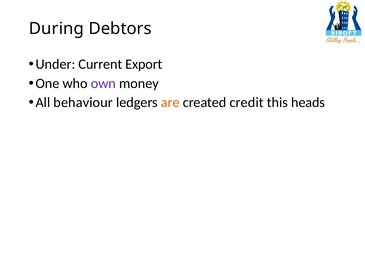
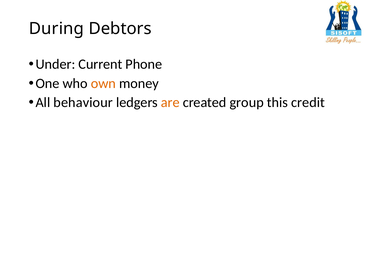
Export: Export -> Phone
own colour: purple -> orange
credit: credit -> group
heads: heads -> credit
